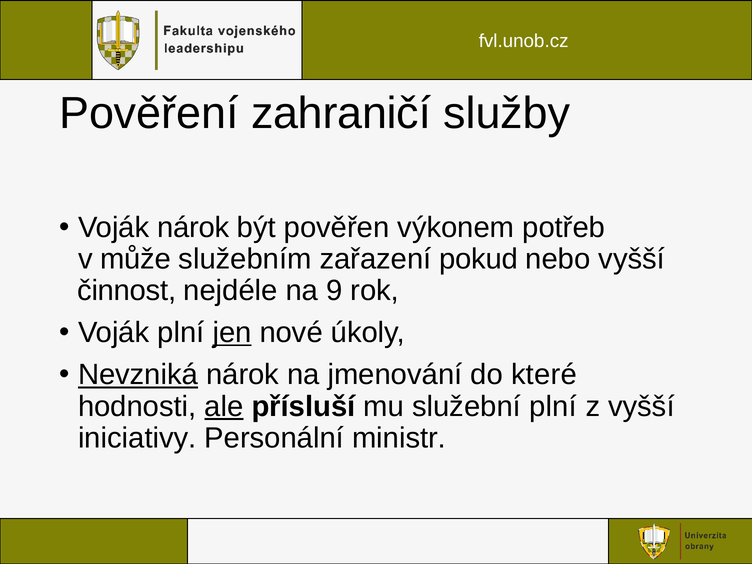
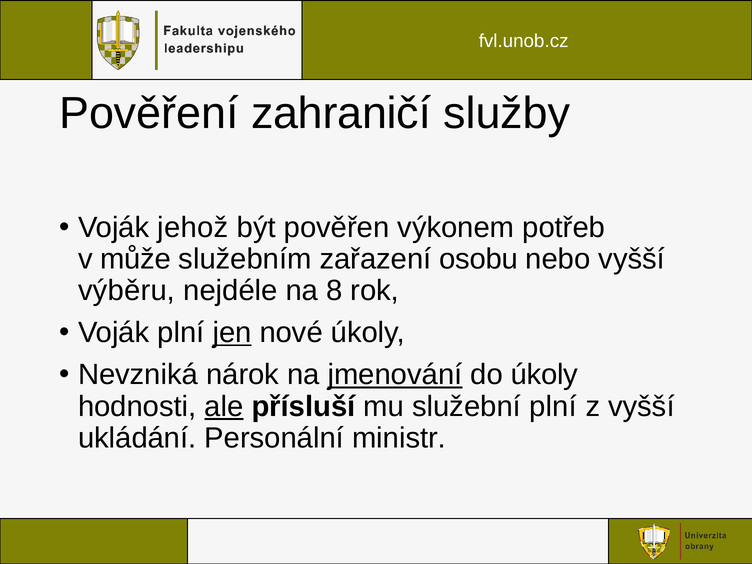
Voják nárok: nárok -> jehož
pokud: pokud -> osobu
činnost: činnost -> výběru
9: 9 -> 8
Nevzniká underline: present -> none
jmenování underline: none -> present
do které: které -> úkoly
iniciativy: iniciativy -> ukládání
